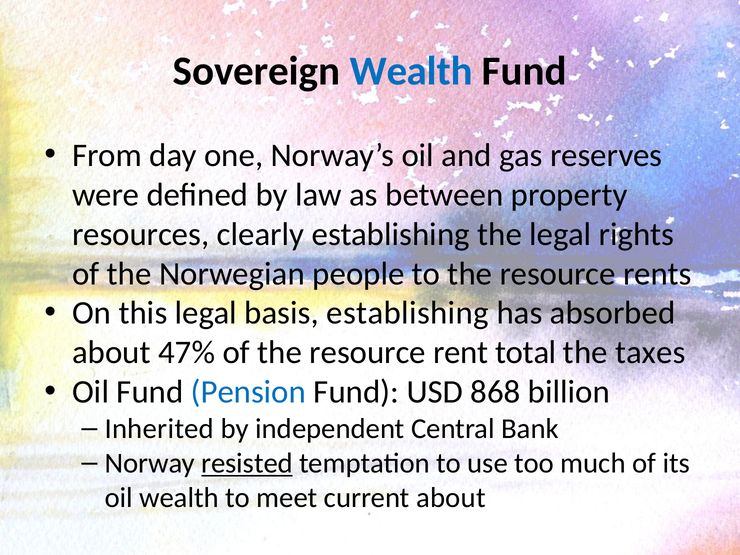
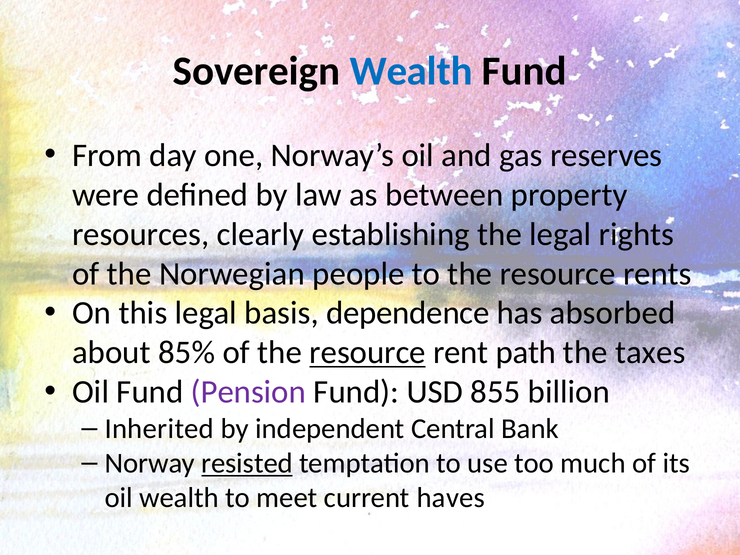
basis establishing: establishing -> dependence
47%: 47% -> 85%
resource at (368, 353) underline: none -> present
total: total -> path
Pension colour: blue -> purple
868: 868 -> 855
current about: about -> haves
